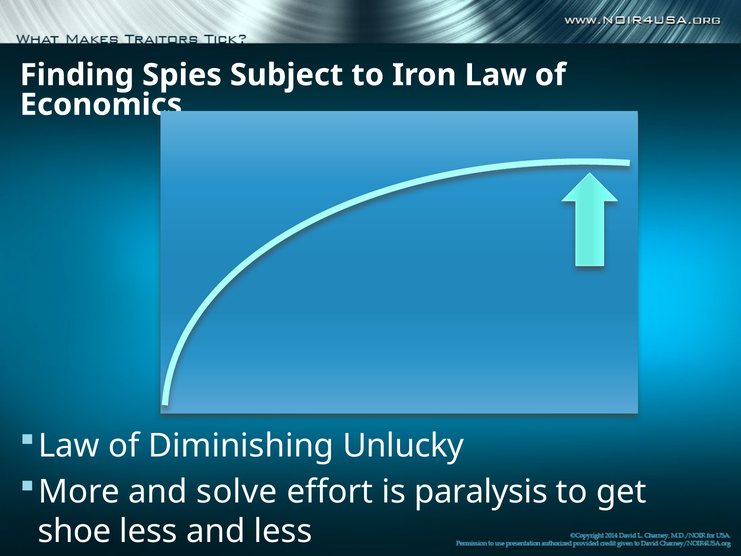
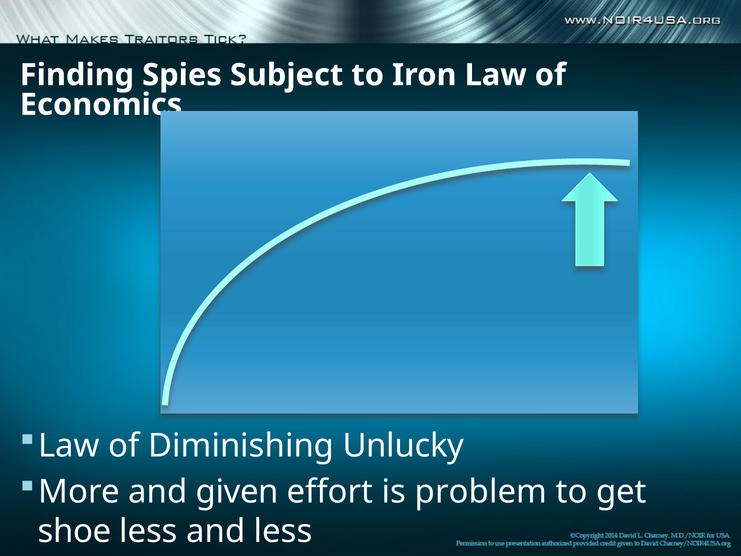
solve: solve -> given
paralysis: paralysis -> problem
